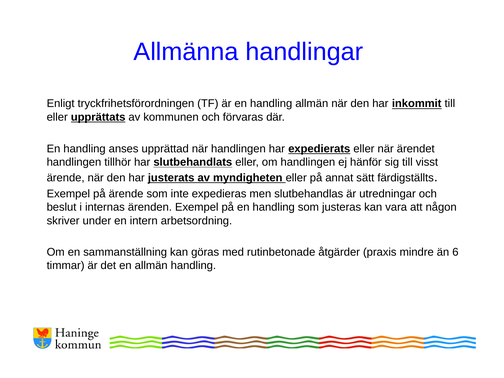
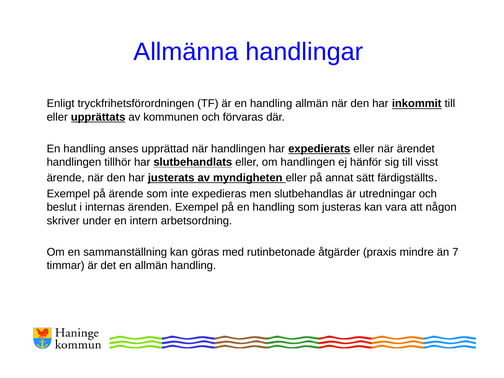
6: 6 -> 7
